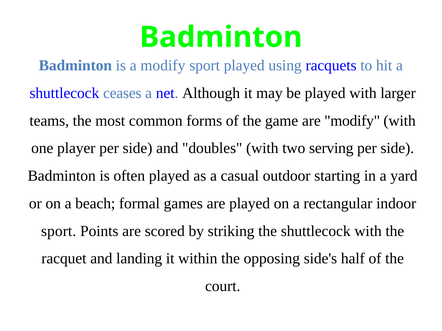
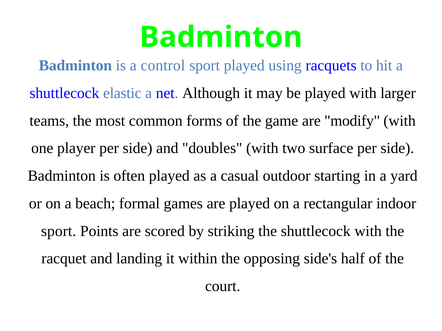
a modify: modify -> control
ceases: ceases -> elastic
serving: serving -> surface
